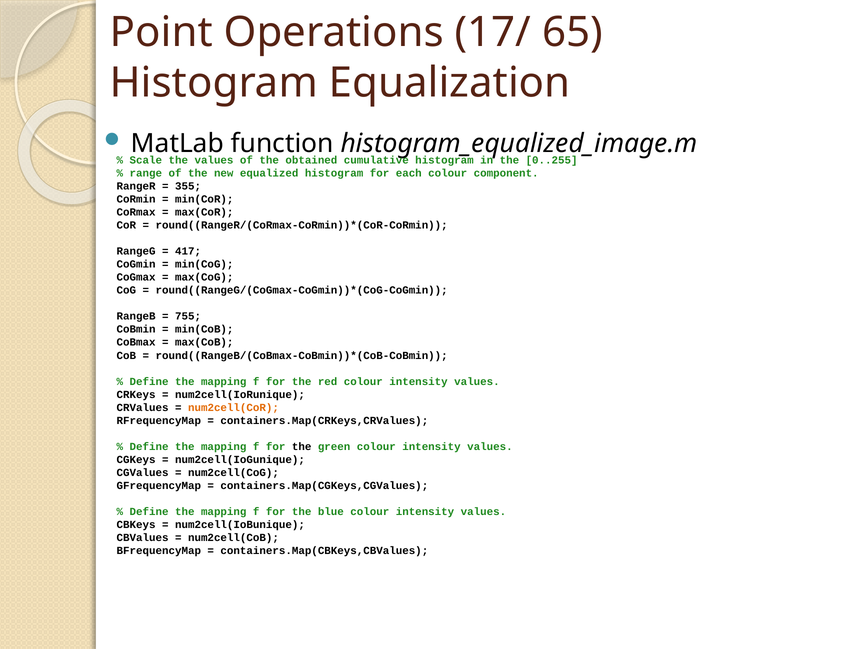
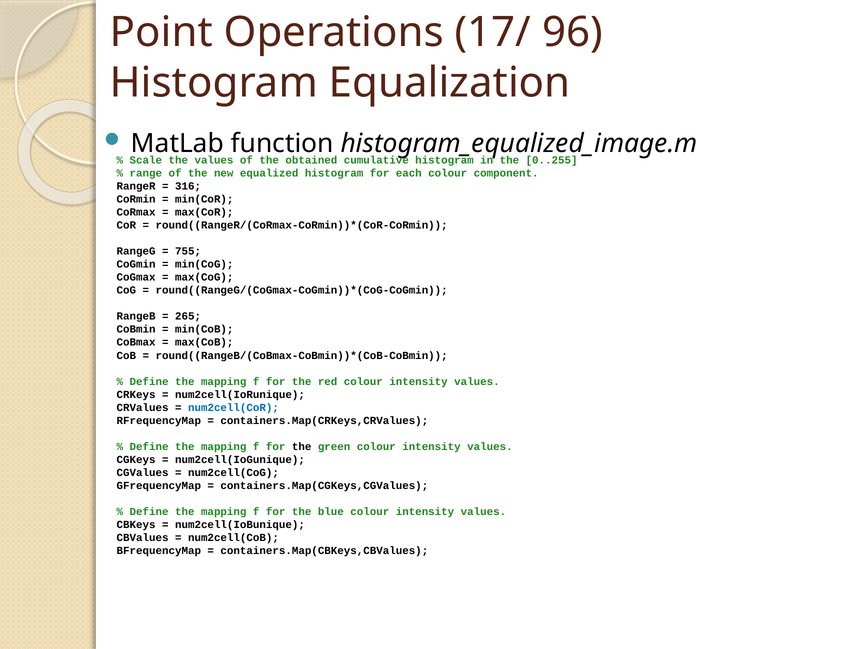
65: 65 -> 96
355: 355 -> 316
417: 417 -> 755
755: 755 -> 265
num2cell(CoR colour: orange -> blue
